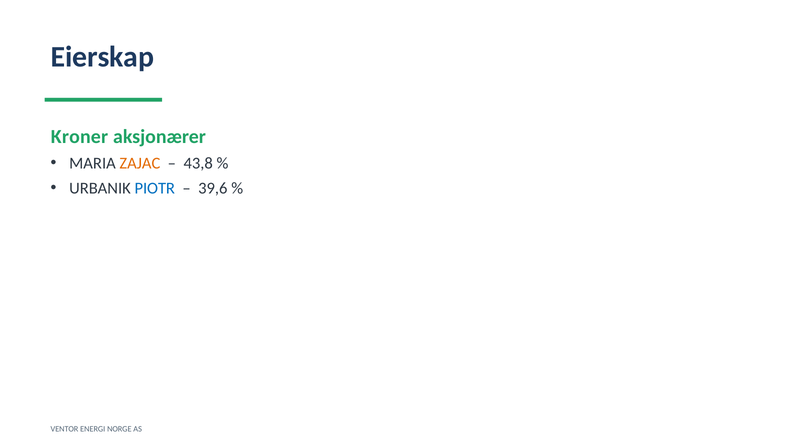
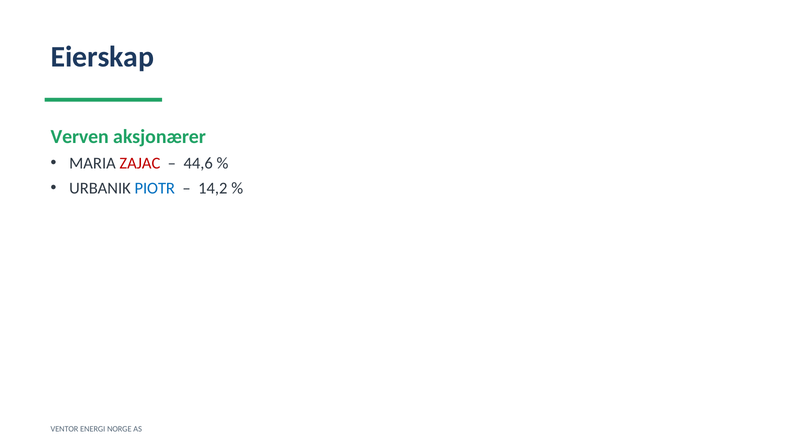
Kroner: Kroner -> Verven
ZAJAC colour: orange -> red
43,8: 43,8 -> 44,6
39,6: 39,6 -> 14,2
